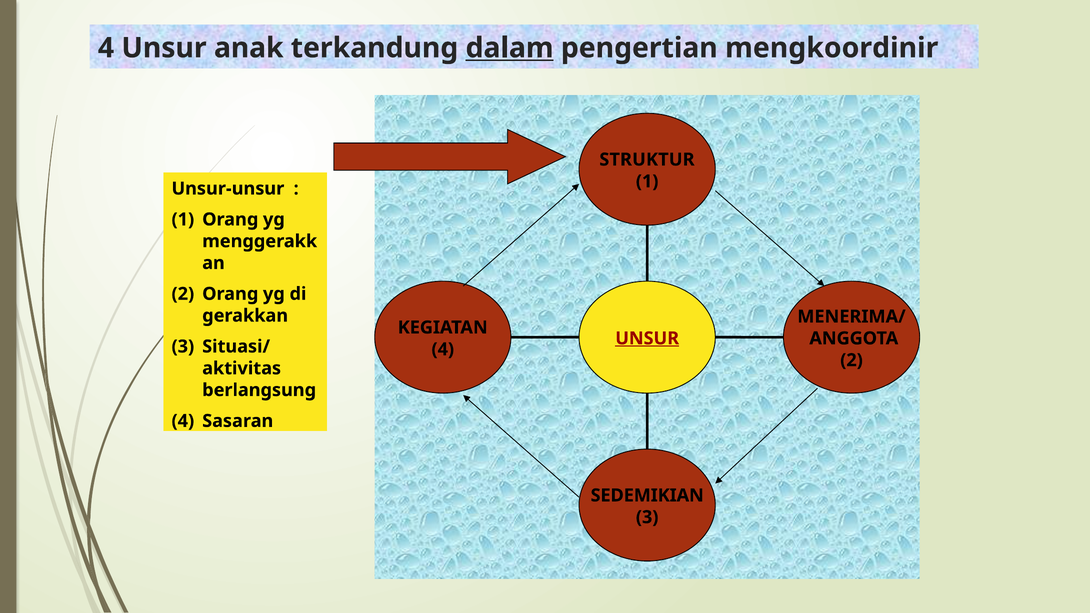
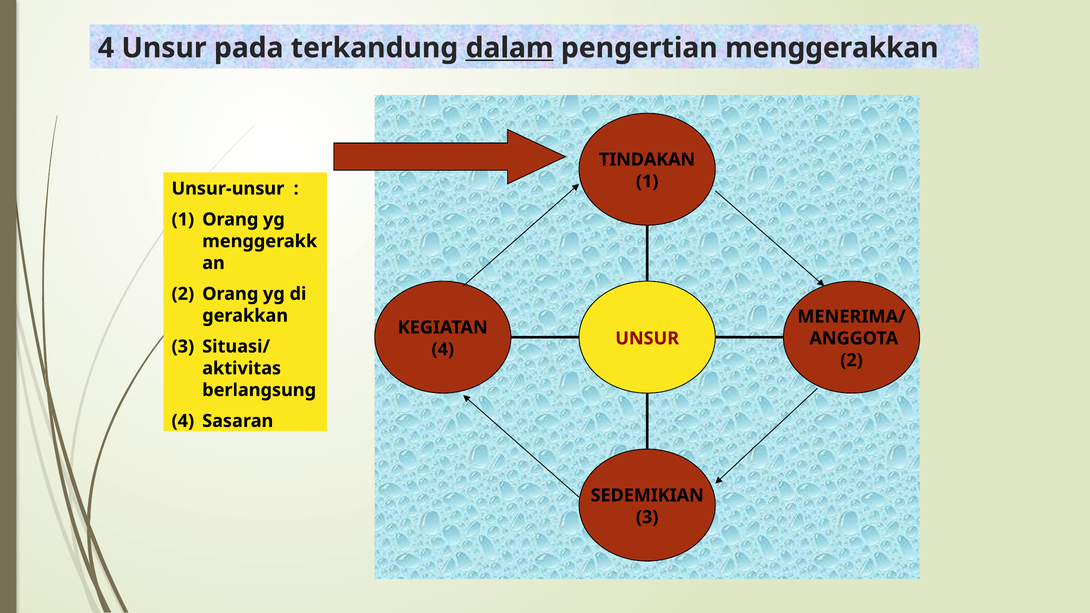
anak: anak -> pada
mengkoordinir: mengkoordinir -> menggerakkan
STRUKTUR: STRUKTUR -> TINDAKAN
UNSUR at (647, 338) underline: present -> none
